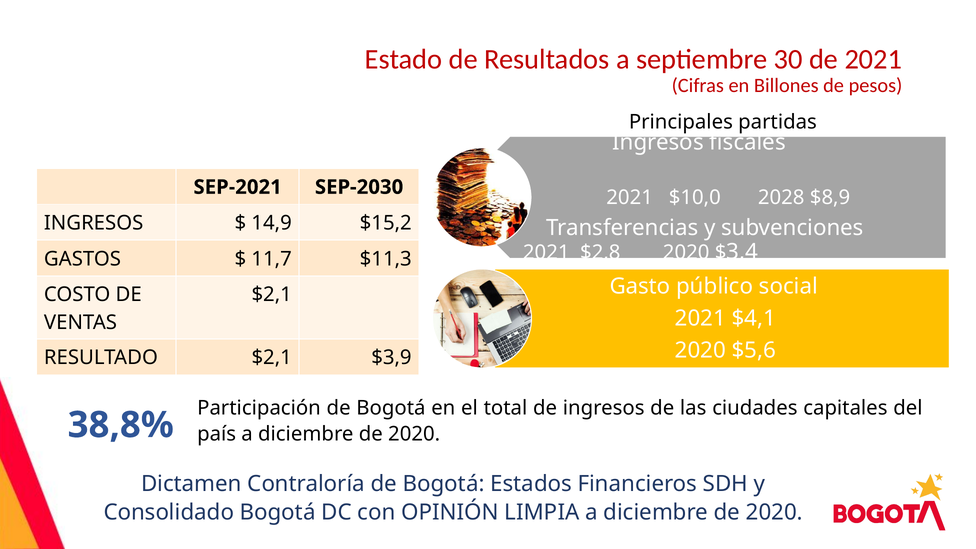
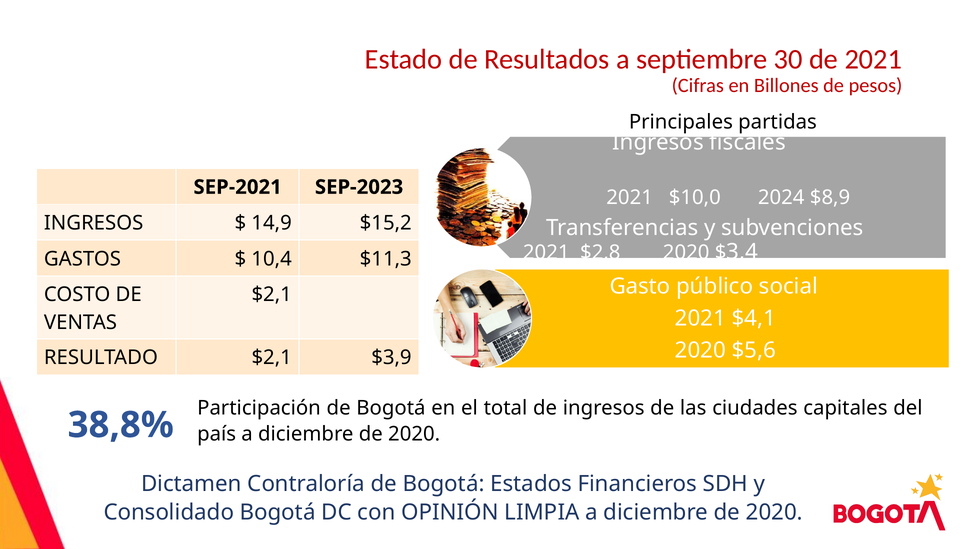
SEP-2030: SEP-2030 -> SEP-2023
2028: 2028 -> 2024
11,7: 11,7 -> 10,4
